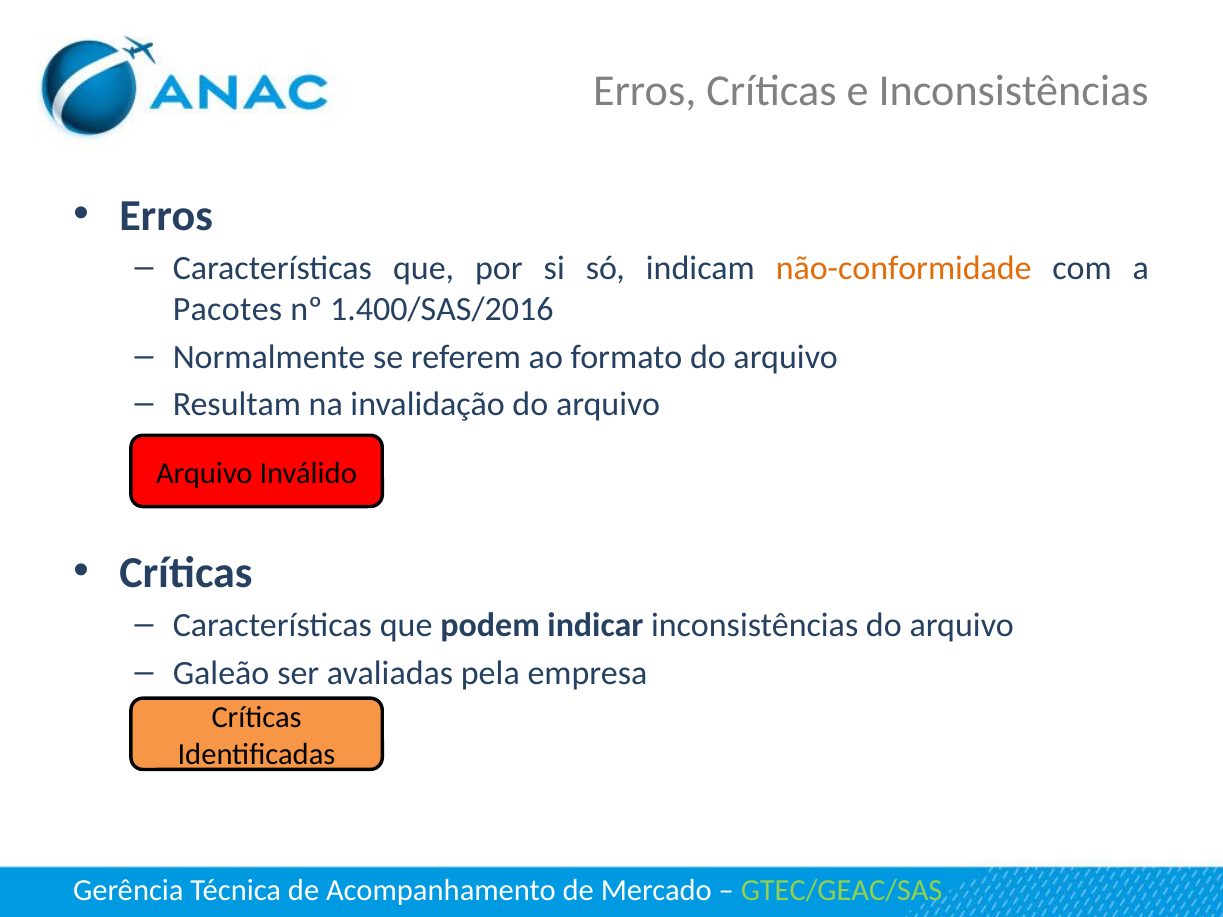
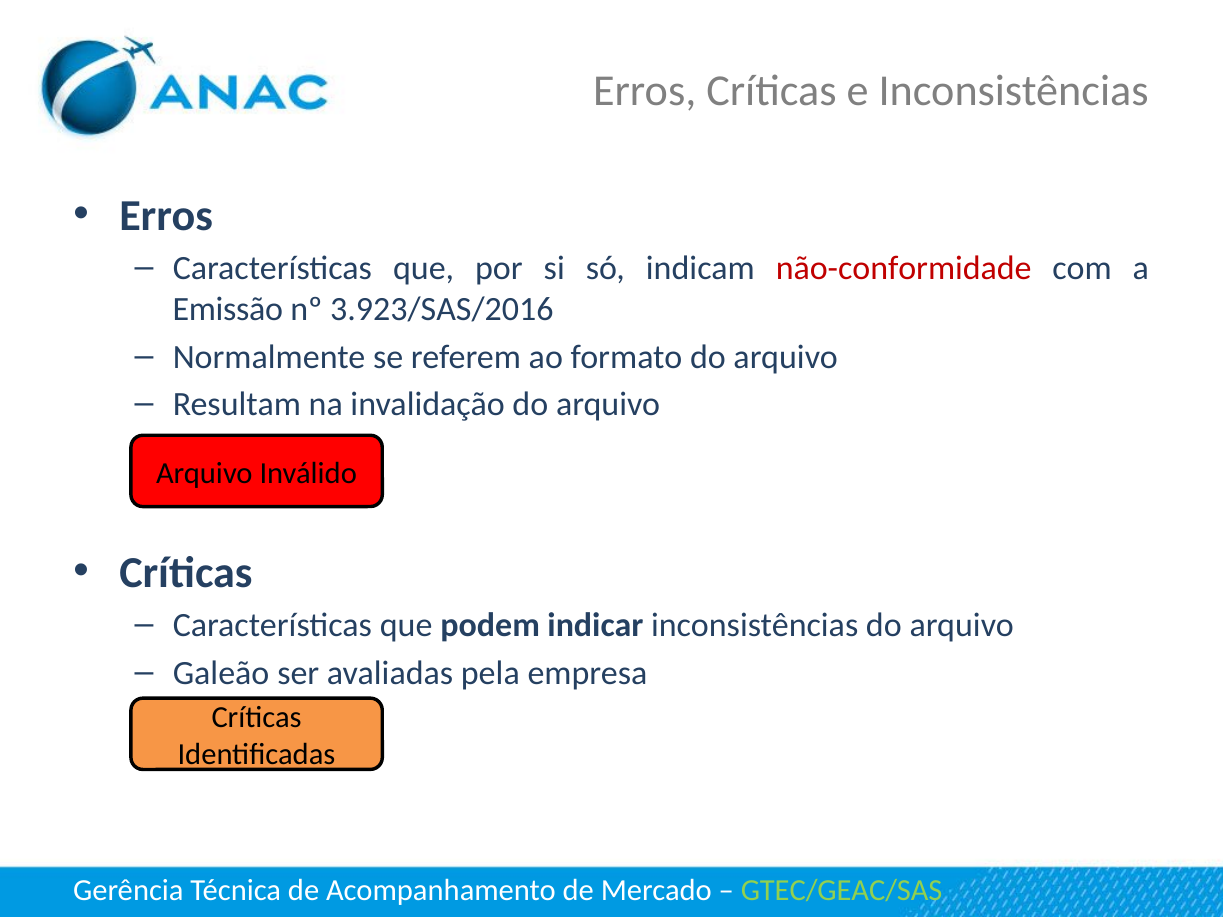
não-conformidade colour: orange -> red
Pacotes: Pacotes -> Emissão
1.400/SAS/2016: 1.400/SAS/2016 -> 3.923/SAS/2016
